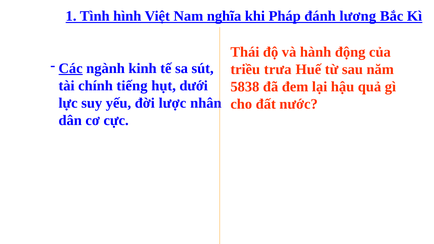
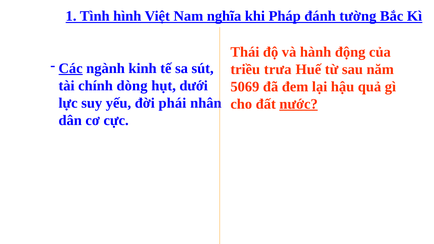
lương: lương -> tường
tiếng: tiếng -> dòng
5838: 5838 -> 5069
lược: lược -> phái
nước underline: none -> present
